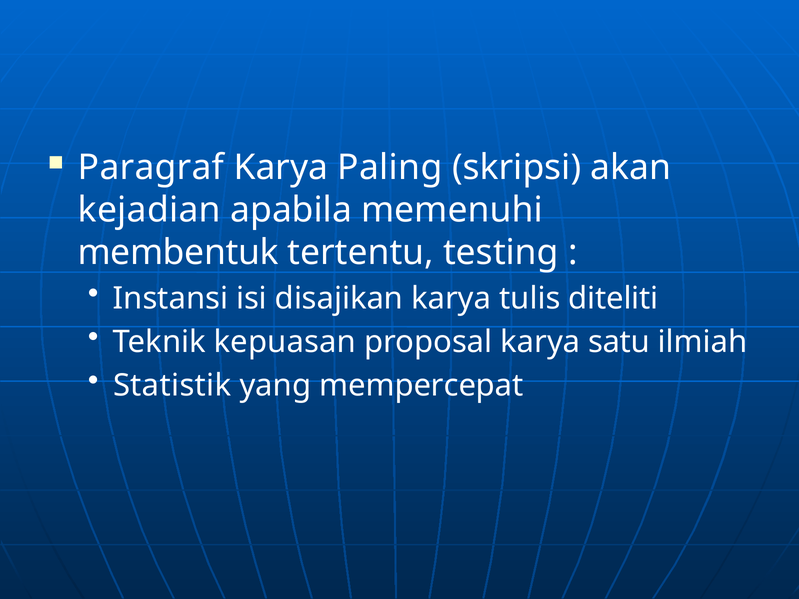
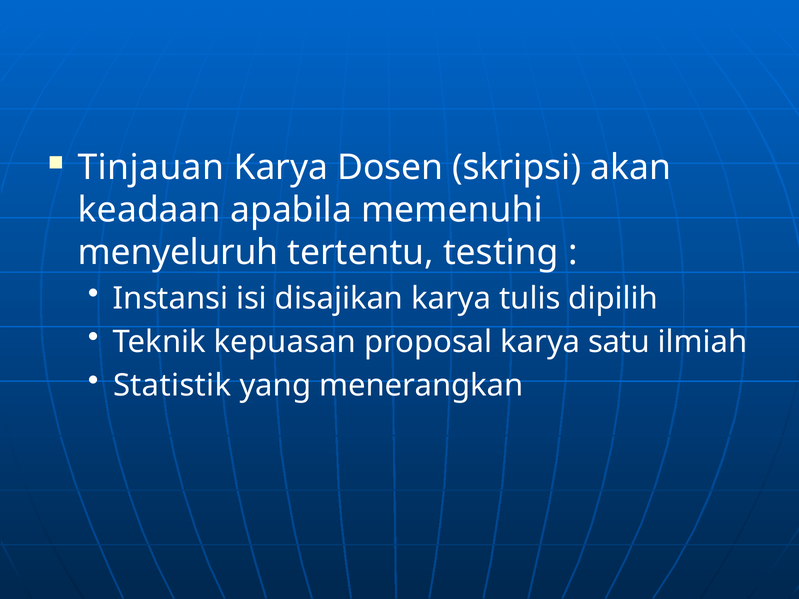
Paragraf: Paragraf -> Tinjauan
Paling: Paling -> Dosen
kejadian: kejadian -> keadaan
membentuk: membentuk -> menyeluruh
diteliti: diteliti -> dipilih
mempercepat: mempercepat -> menerangkan
